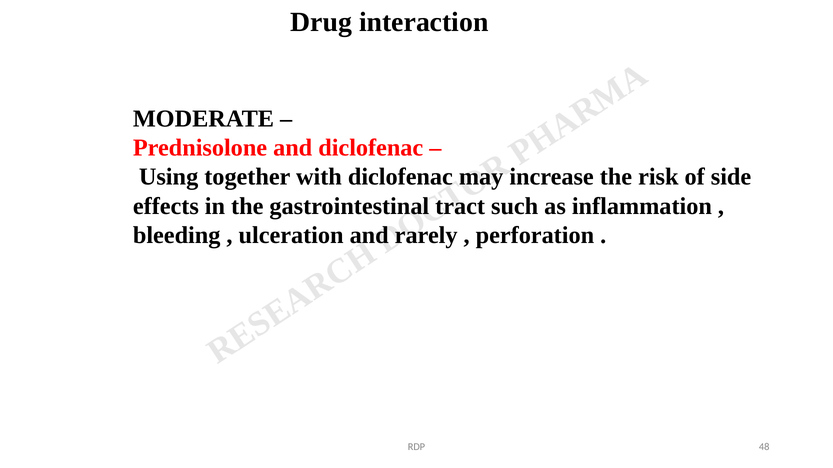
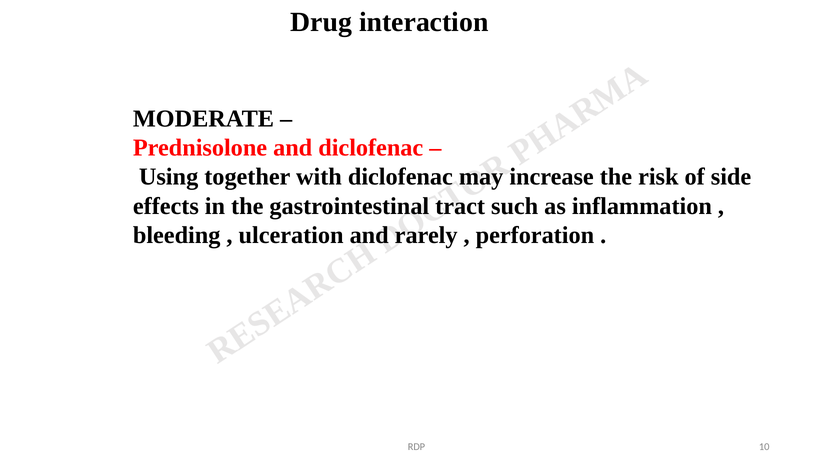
48: 48 -> 10
